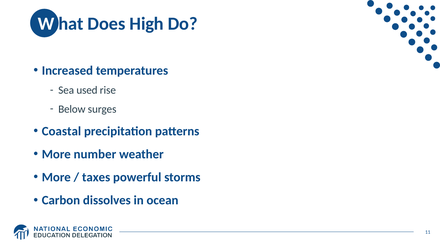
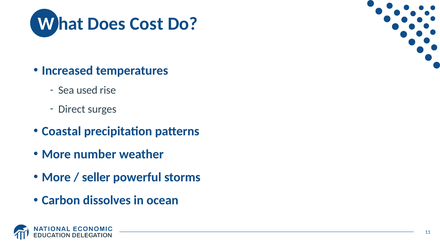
High: High -> Cost
Below: Below -> Direct
taxes: taxes -> seller
